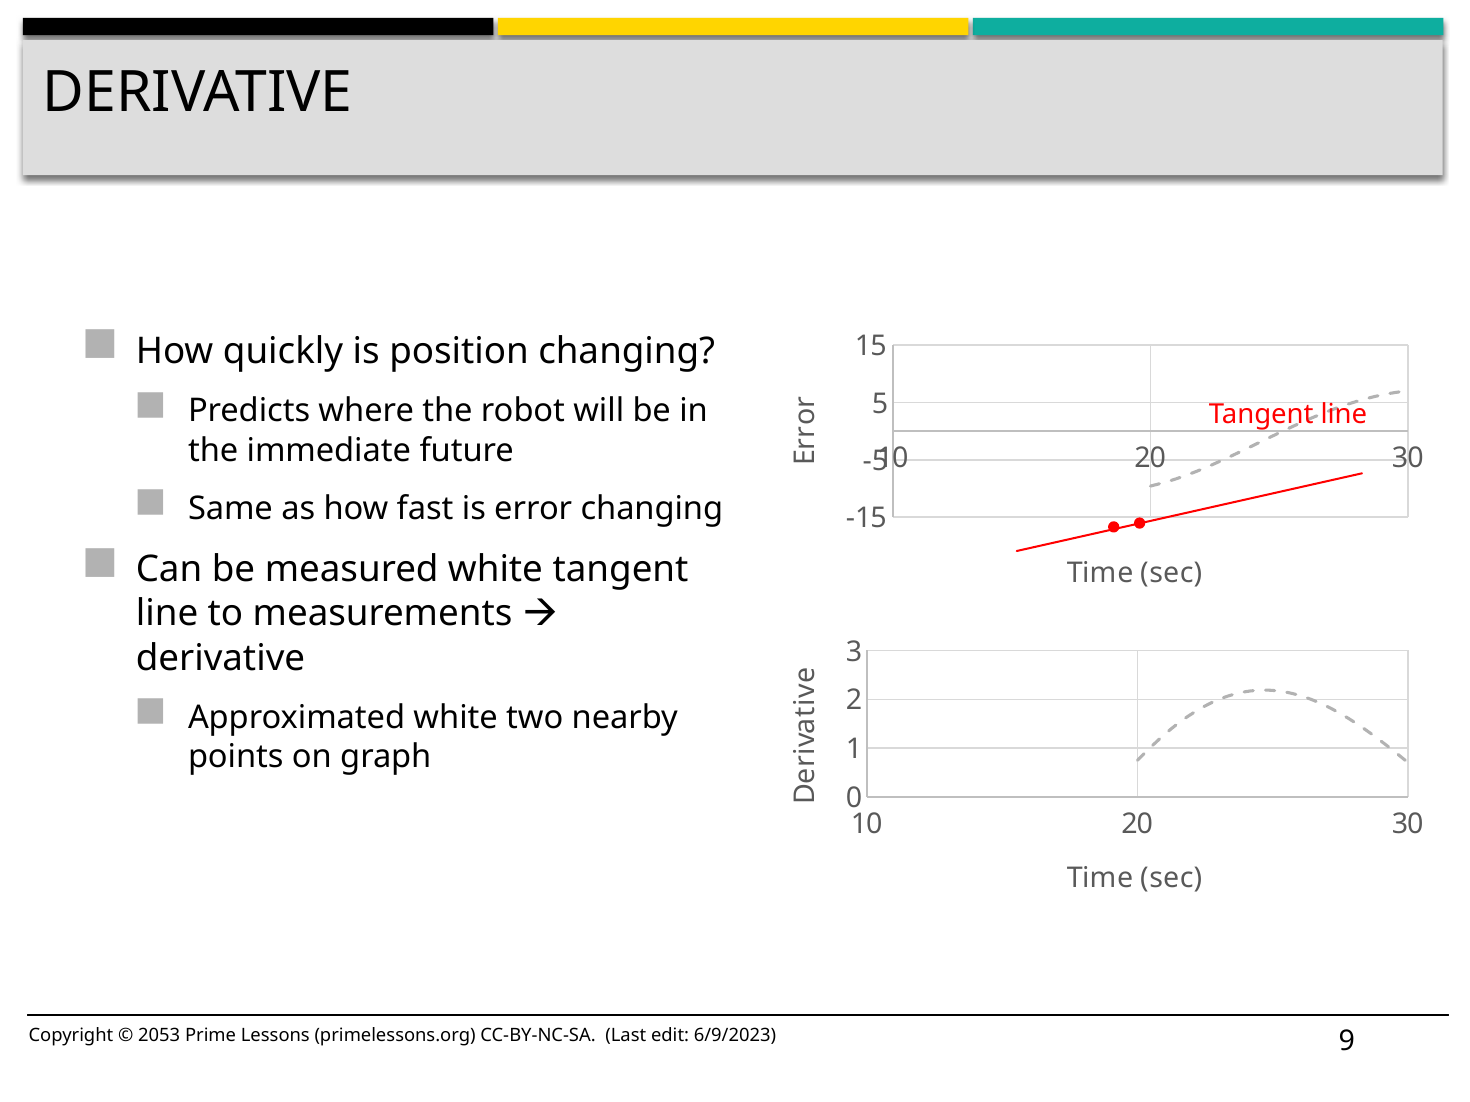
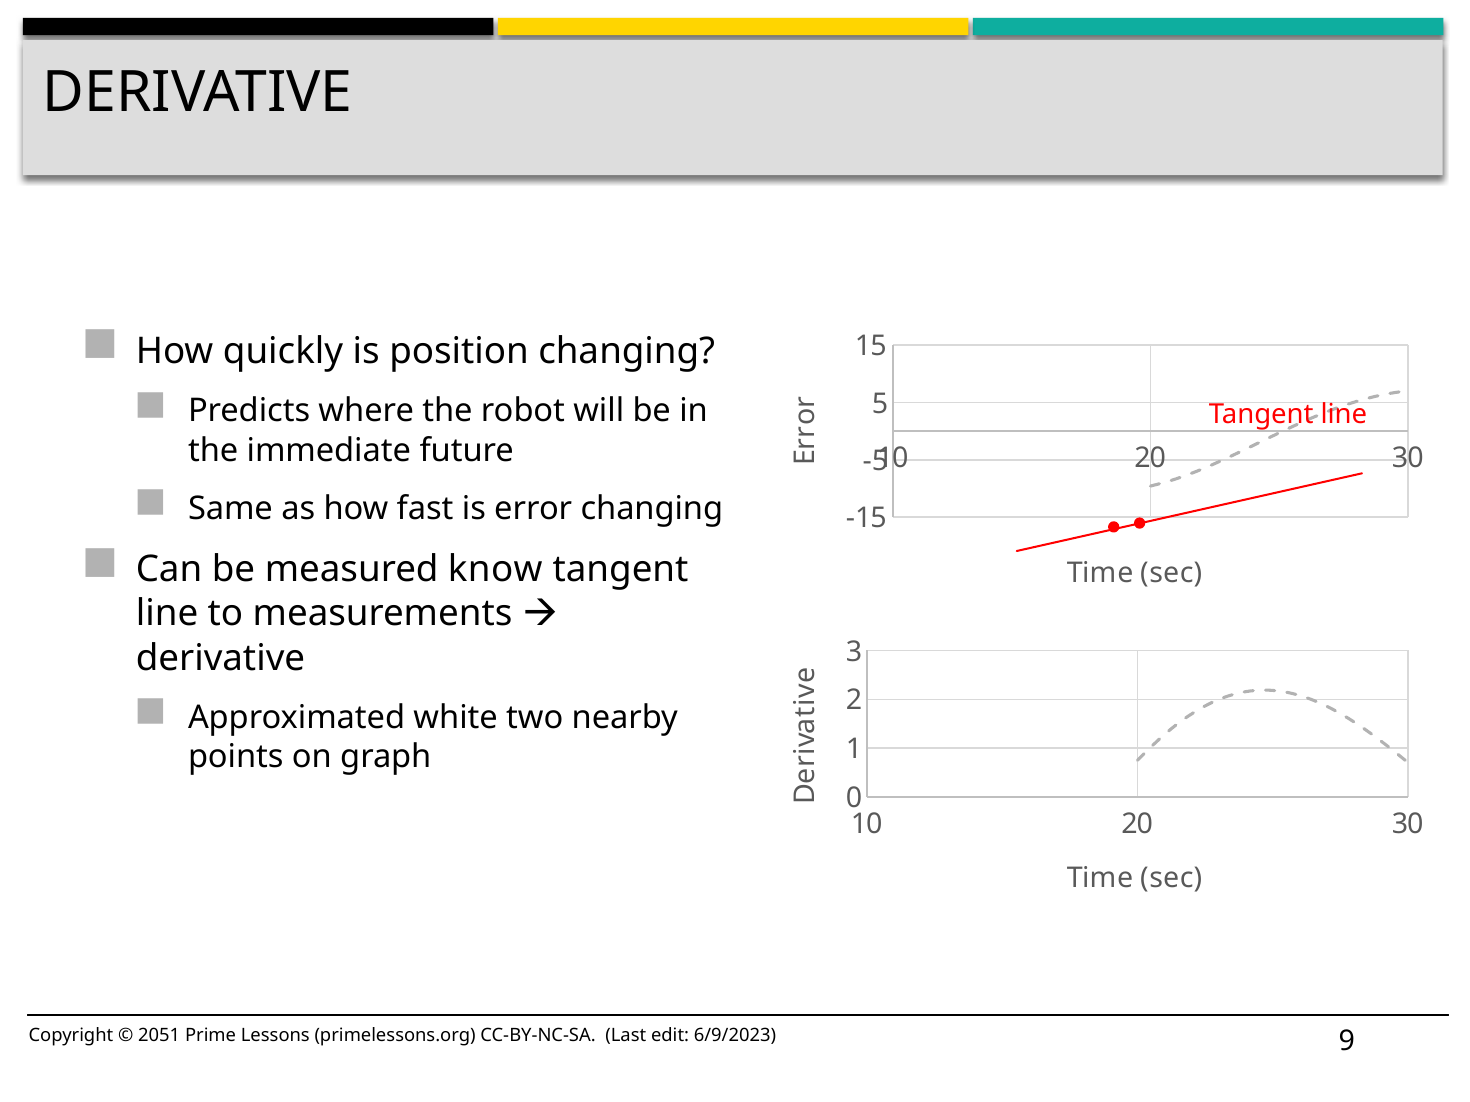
measured white: white -> know
2053: 2053 -> 2051
